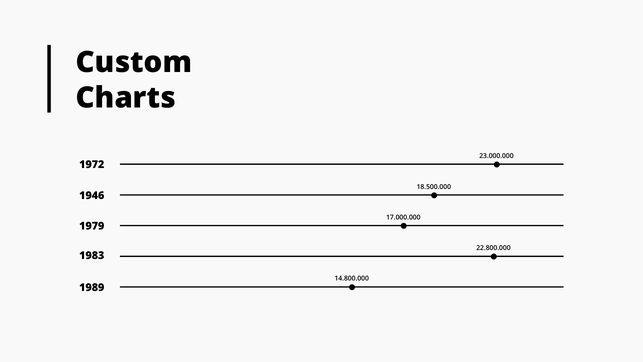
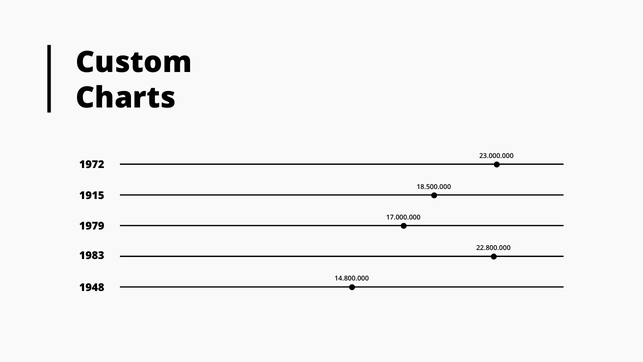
1946: 1946 -> 1915
1989: 1989 -> 1948
